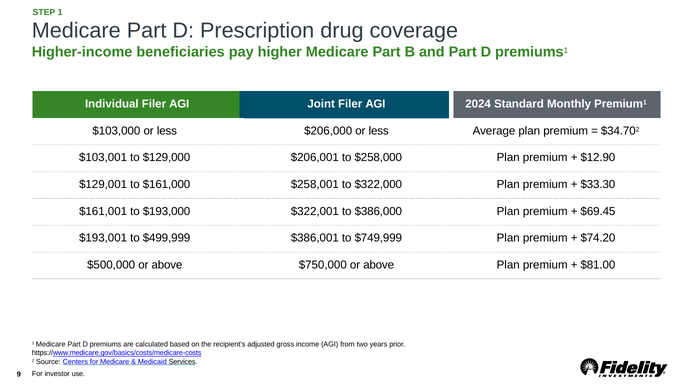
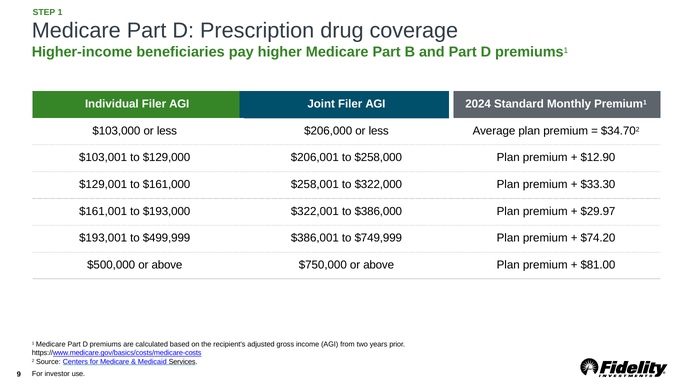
$69.45: $69.45 -> $29.97
